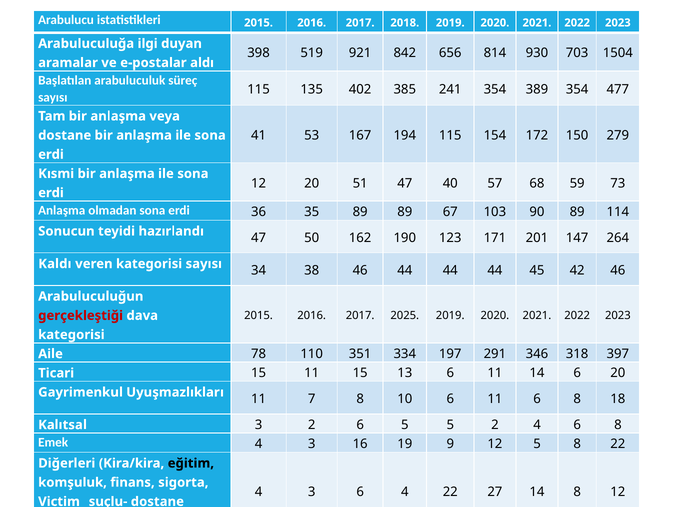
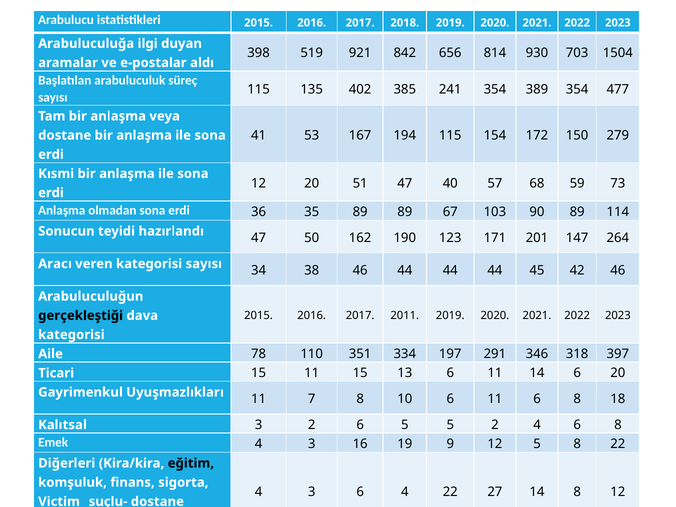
Kaldı: Kaldı -> Aracı
2025: 2025 -> 2011
gerçekleştiği colour: red -> black
